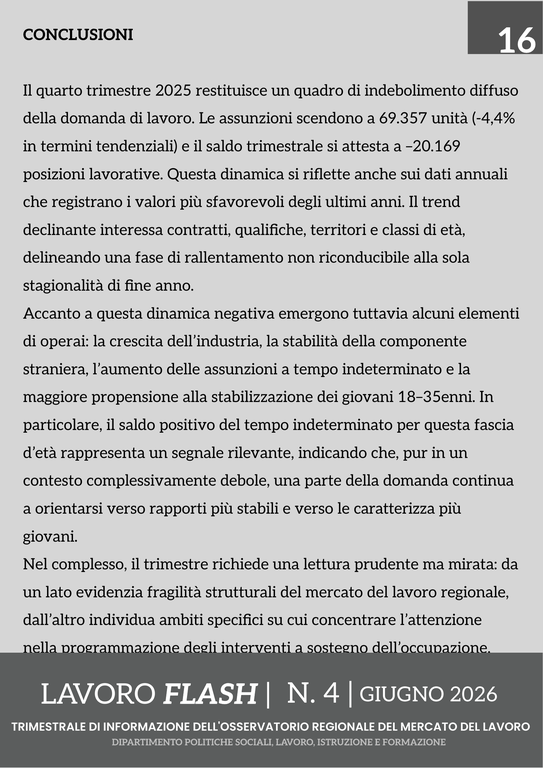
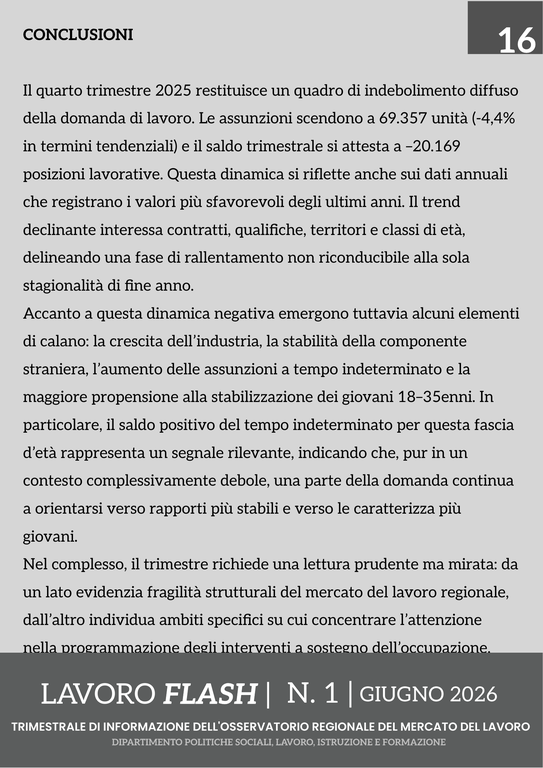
operai: operai -> calano
4: 4 -> 1
